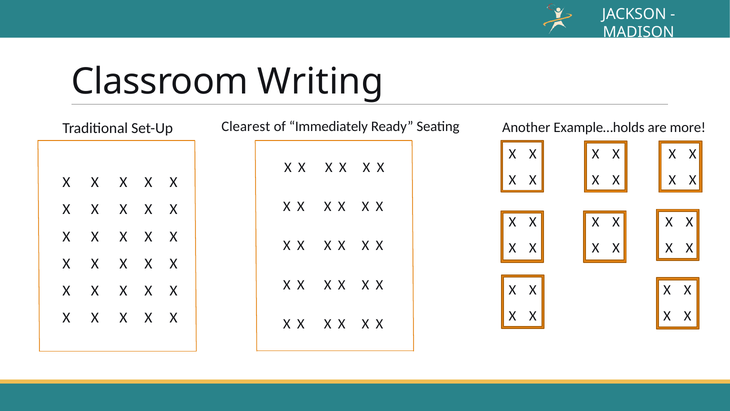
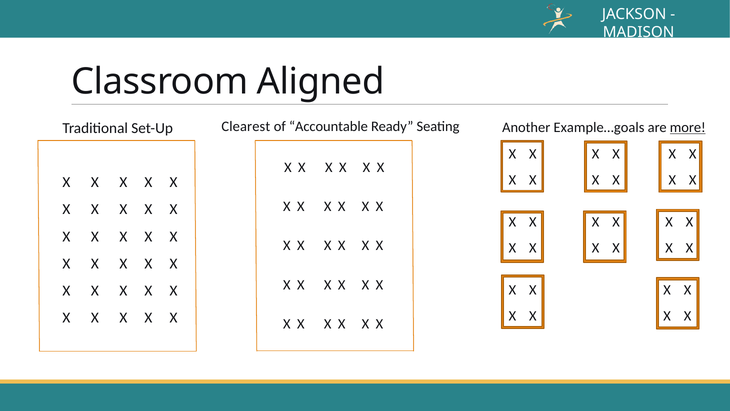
Writing: Writing -> Aligned
Immediately: Immediately -> Accountable
Example…holds: Example…holds -> Example…goals
more underline: none -> present
